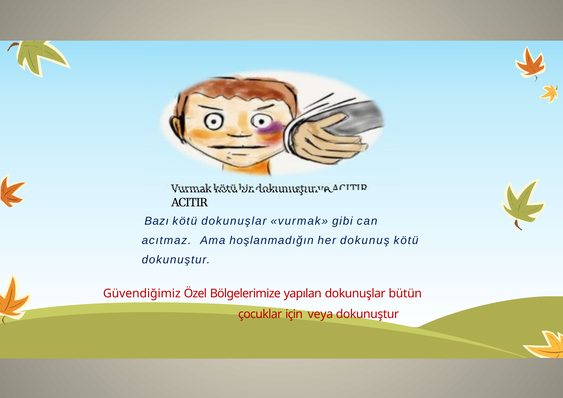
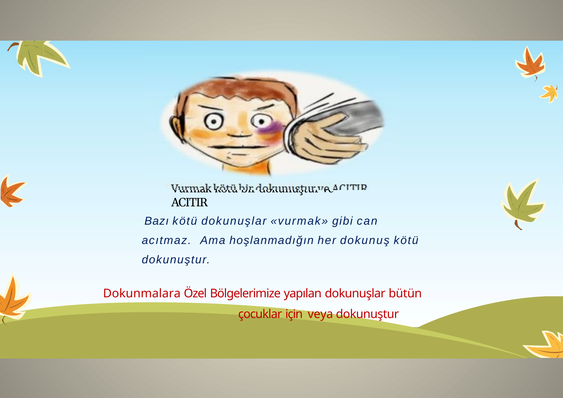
Güvendiğimiz: Güvendiğimiz -> Dokunmalara
